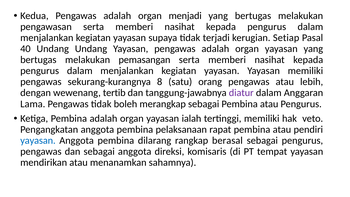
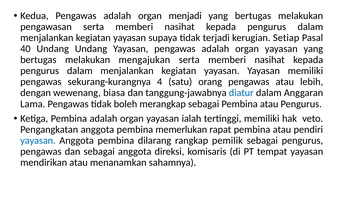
pemasangan: pemasangan -> mengajukan
8: 8 -> 4
tertib: tertib -> biasa
diatur colour: purple -> blue
pelaksanaan: pelaksanaan -> memerlukan
berasal: berasal -> pemilik
